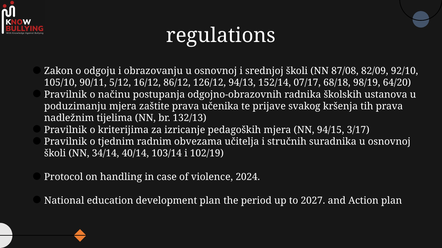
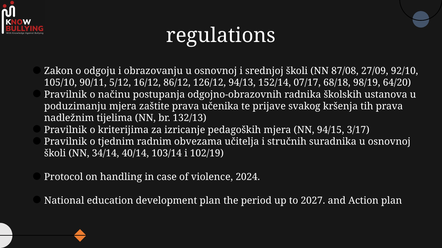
82/09: 82/09 -> 27/09
